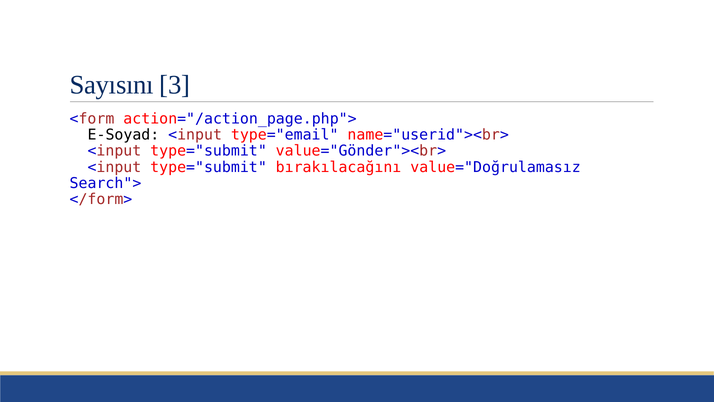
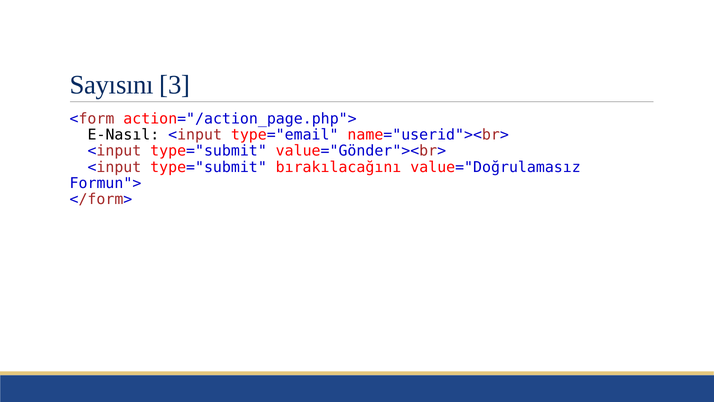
E-Soyad: E-Soyad -> E-Nasıl
Search">: Search"> -> Formun">
